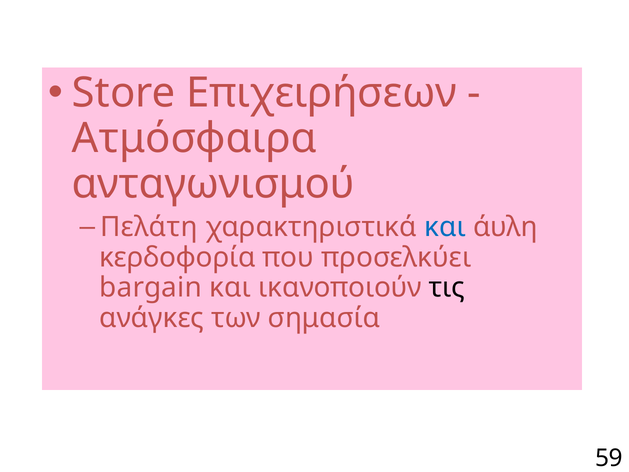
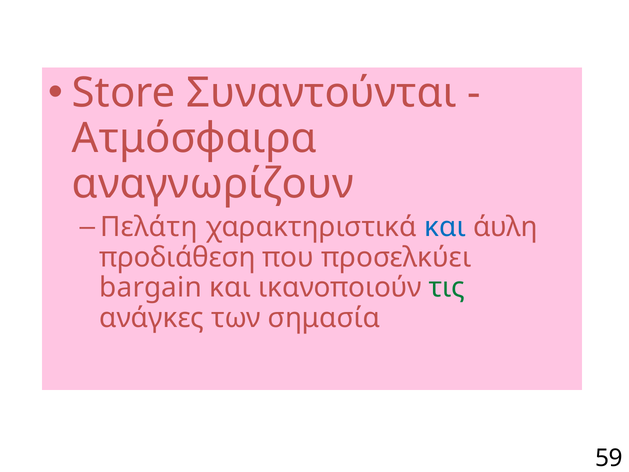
Επιχειρήσεων: Επιχειρήσεων -> Συναντούνται
ανταγωνισμού: ανταγωνισμού -> αναγνωρίζουν
κερδοφορία: κερδοφορία -> προδιάθεση
τις colour: black -> green
